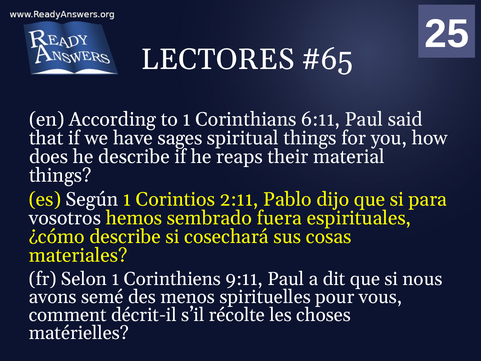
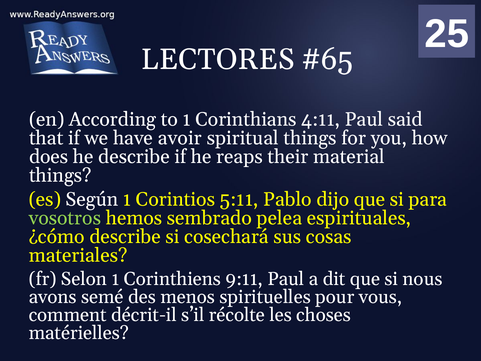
6:11: 6:11 -> 4:11
sages: sages -> avoir
2:11: 2:11 -> 5:11
vosotros colour: white -> light green
fuera: fuera -> pelea
